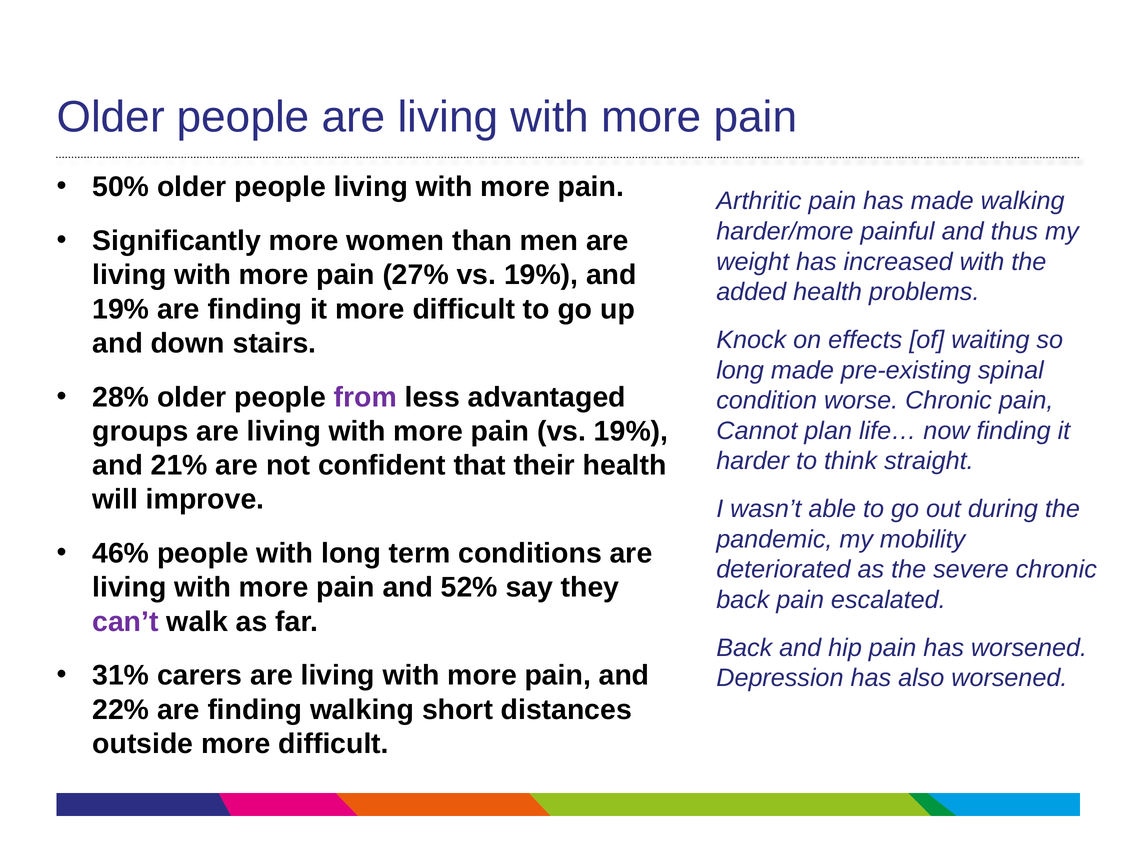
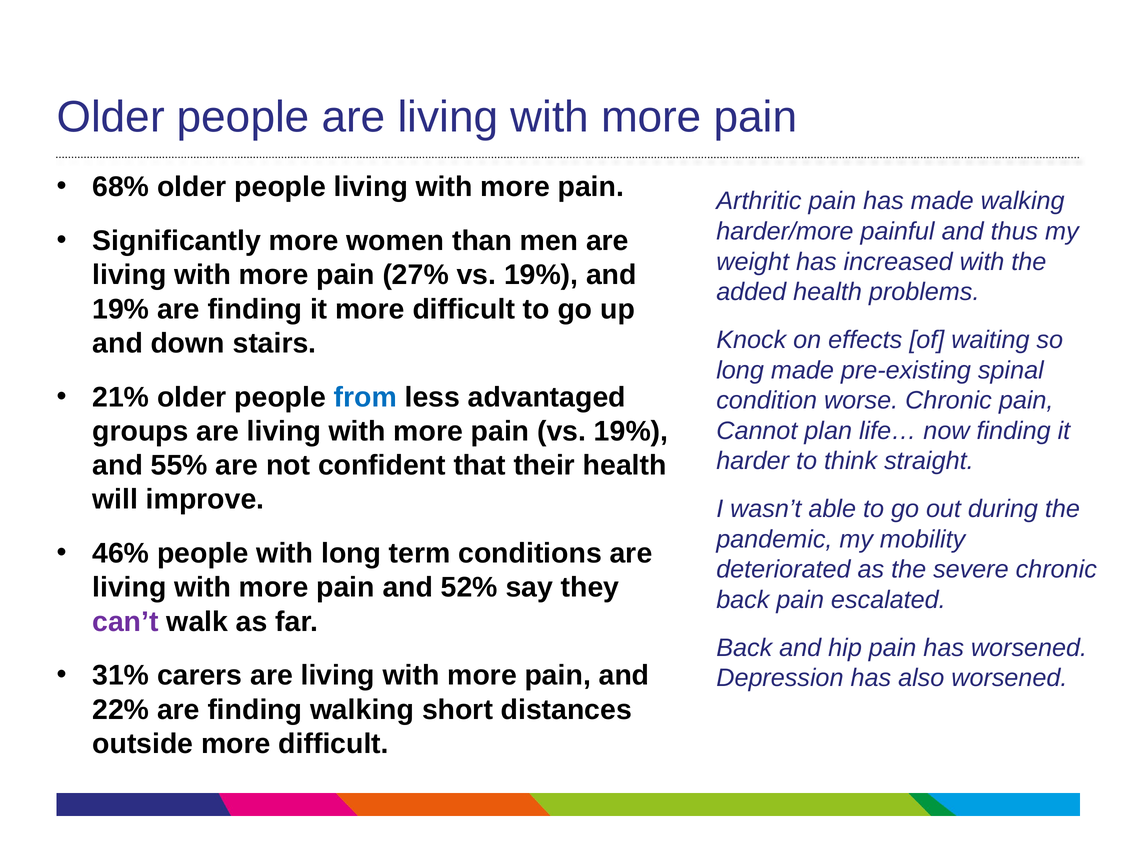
50%: 50% -> 68%
28%: 28% -> 21%
from colour: purple -> blue
21%: 21% -> 55%
